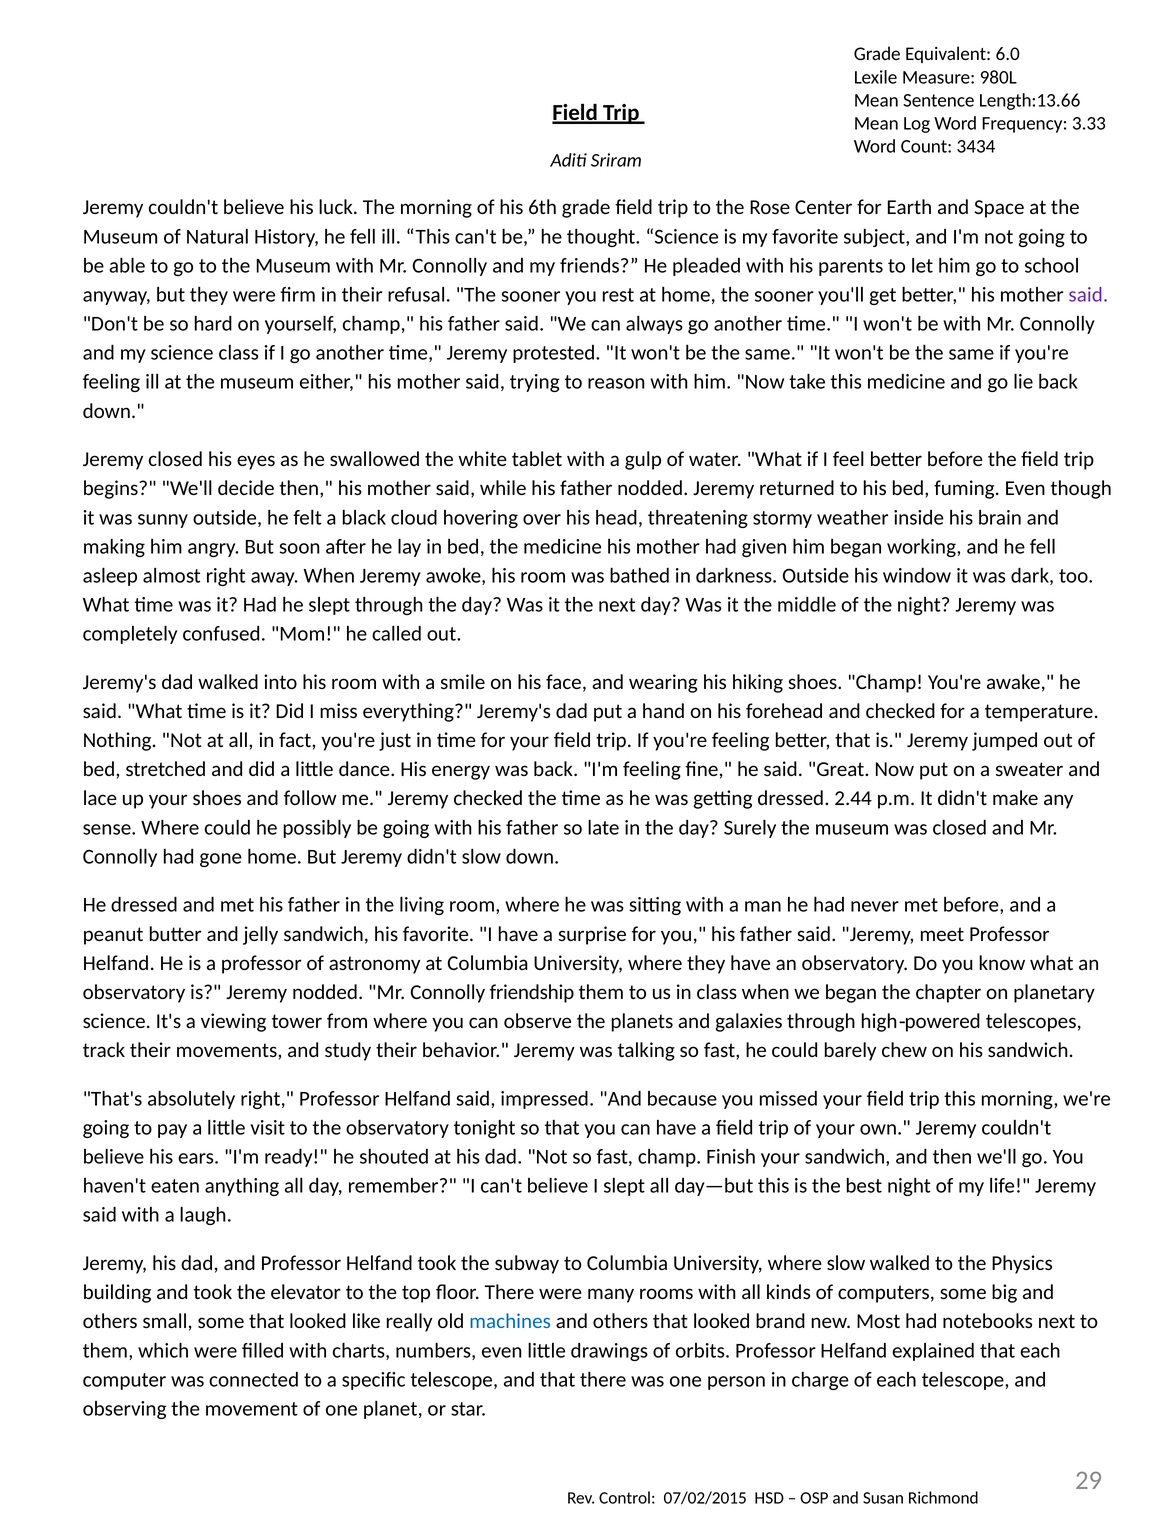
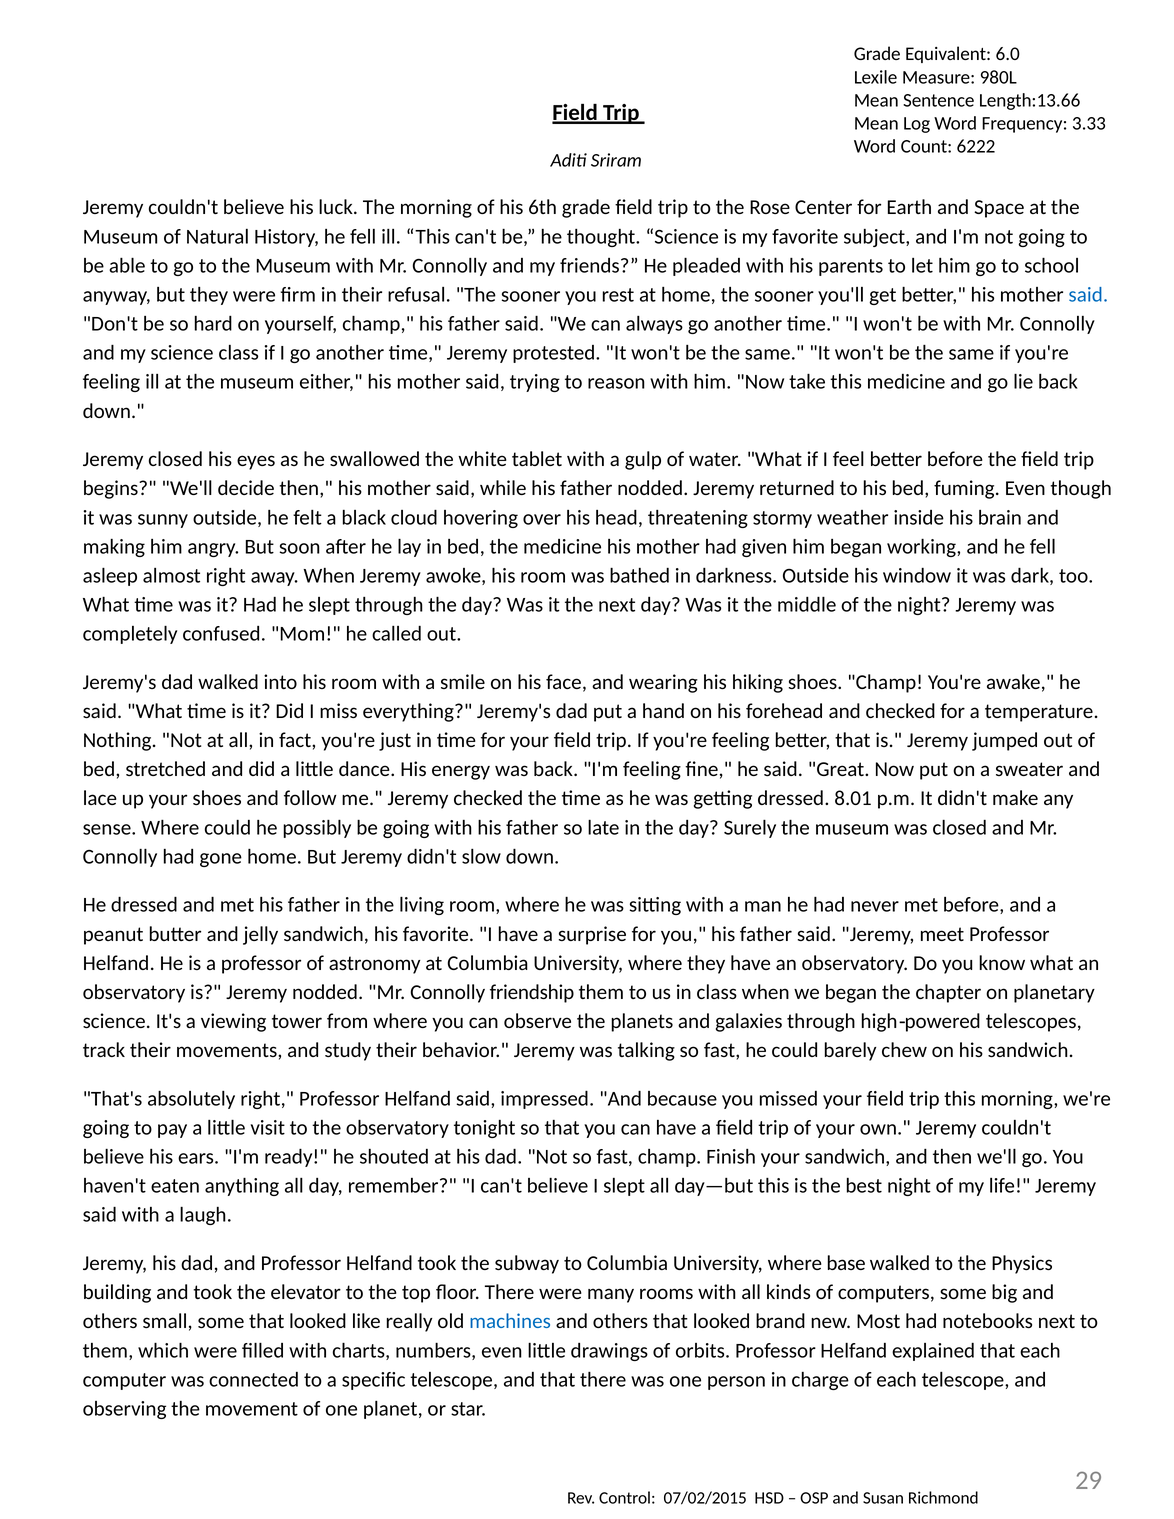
3434: 3434 -> 6222
said at (1088, 295) colour: purple -> blue
2.44: 2.44 -> 8.01
where slow: slow -> base
